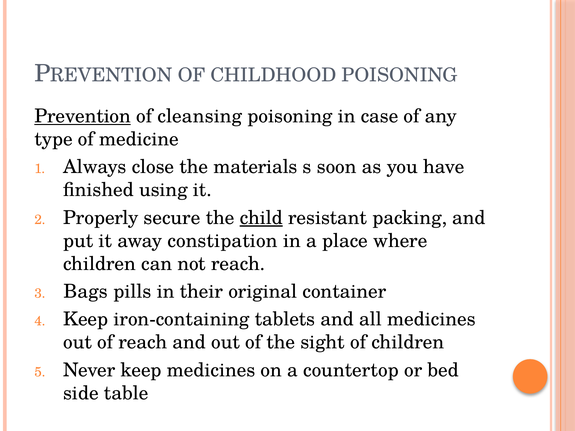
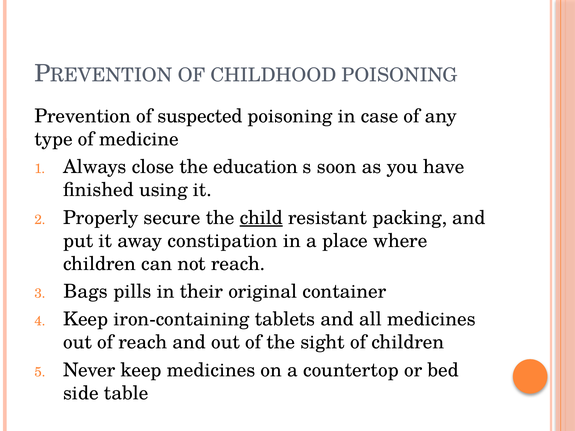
Prevention underline: present -> none
cleansing: cleansing -> suspected
materials: materials -> education
